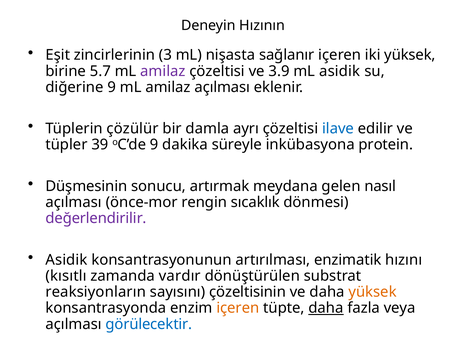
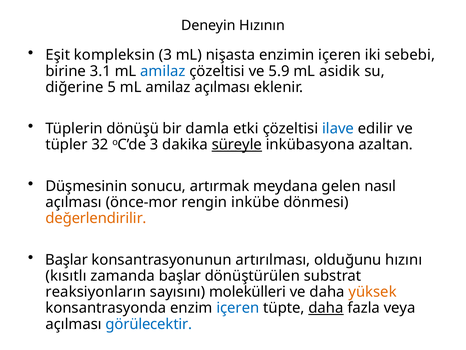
zincirlerinin: zincirlerinin -> kompleksin
sağlanır: sağlanır -> enzimin
iki yüksek: yüksek -> sebebi
5.7: 5.7 -> 3.1
amilaz at (163, 71) colour: purple -> blue
3.9: 3.9 -> 5.9
diğerine 9: 9 -> 5
çözülür: çözülür -> dönüşü
ayrı: ayrı -> etki
39: 39 -> 32
oC’de 9: 9 -> 3
süreyle underline: none -> present
protein: protein -> azaltan
sıcaklık: sıcaklık -> inkübe
değerlendirilir colour: purple -> orange
Asidik at (66, 259): Asidik -> Başlar
enzimatik: enzimatik -> olduğunu
zamanda vardır: vardır -> başlar
çözeltisinin: çözeltisinin -> molekülleri
içeren at (238, 308) colour: orange -> blue
